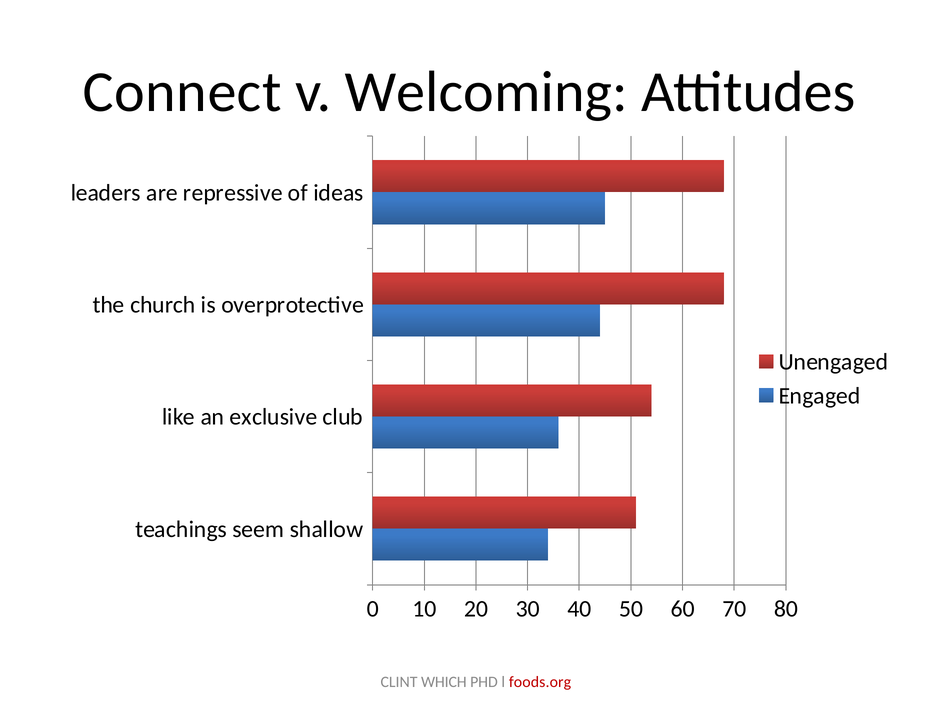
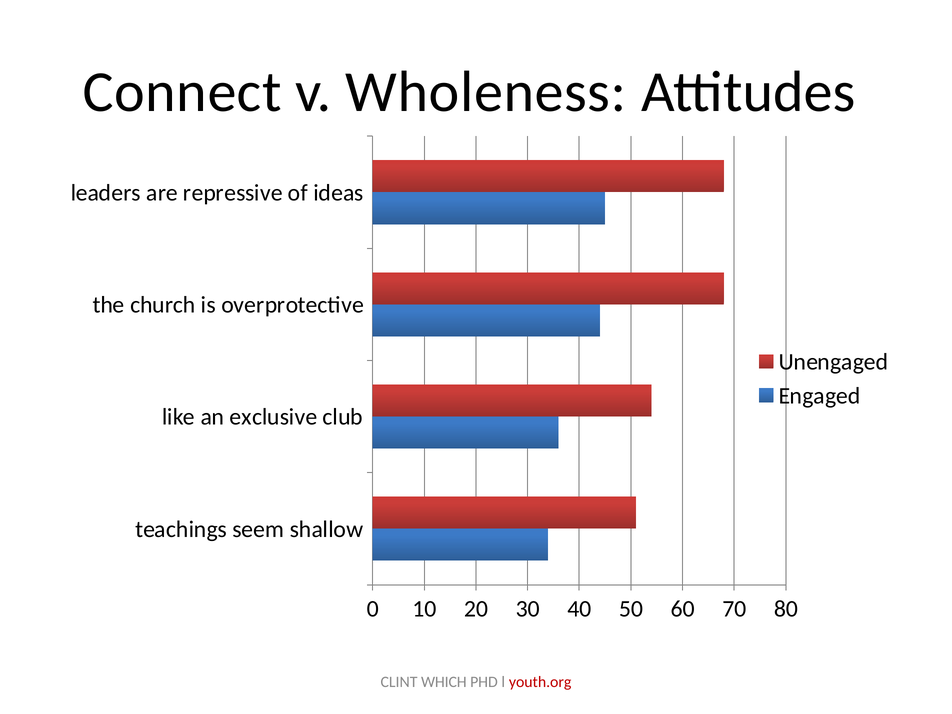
Welcoming: Welcoming -> Wholeness
foods.org: foods.org -> youth.org
